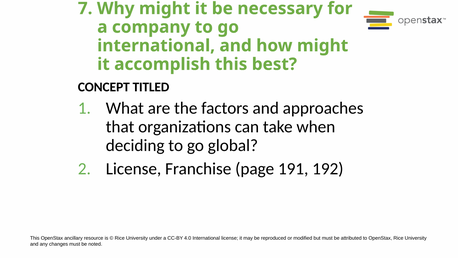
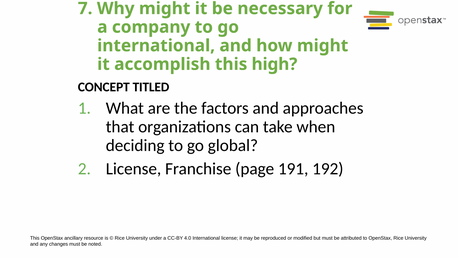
best: best -> high
